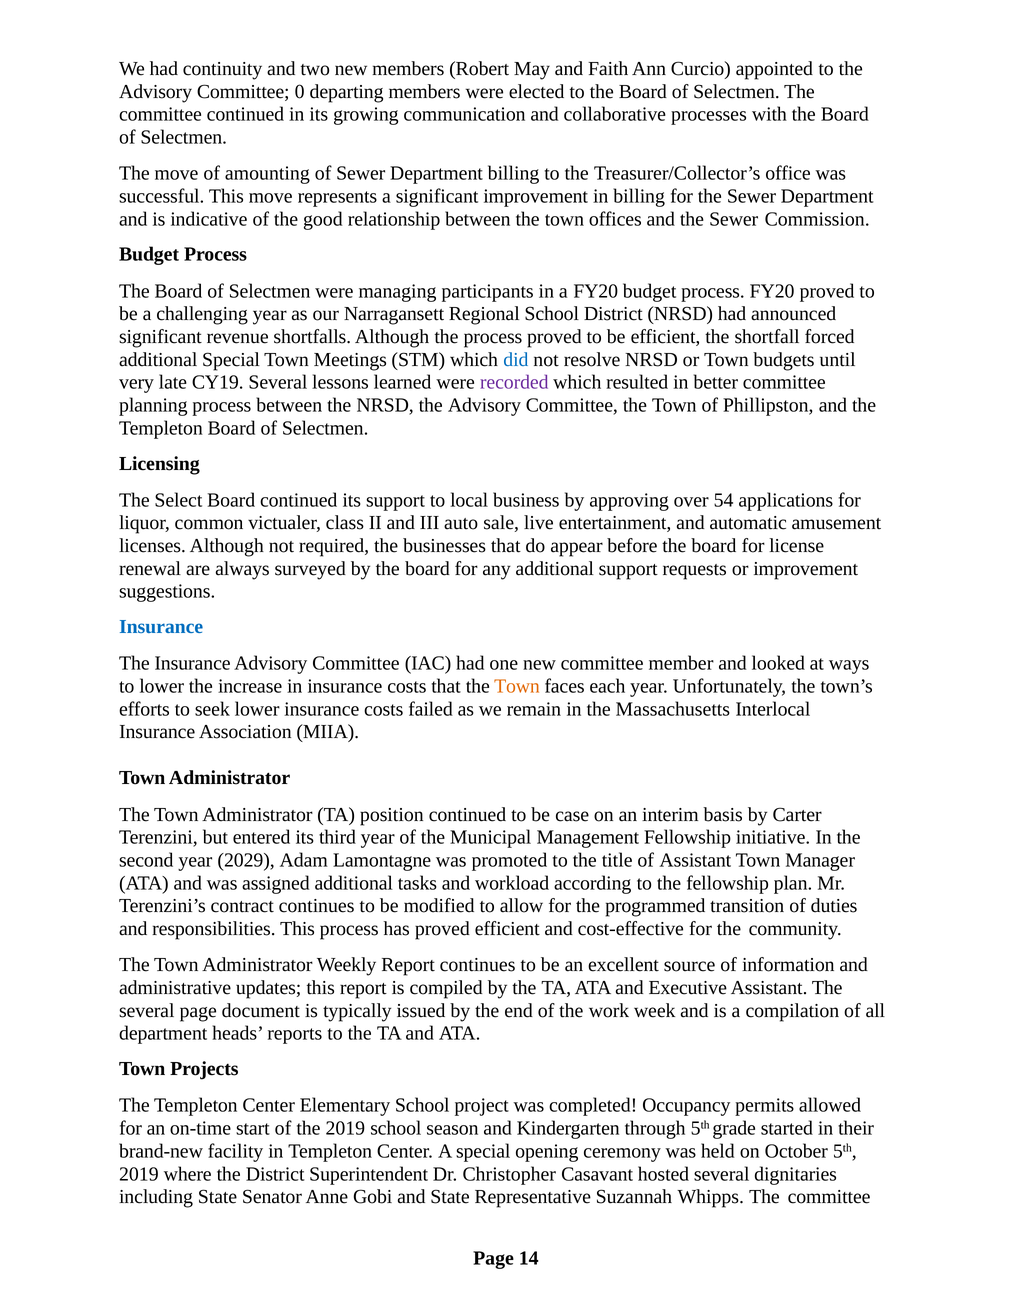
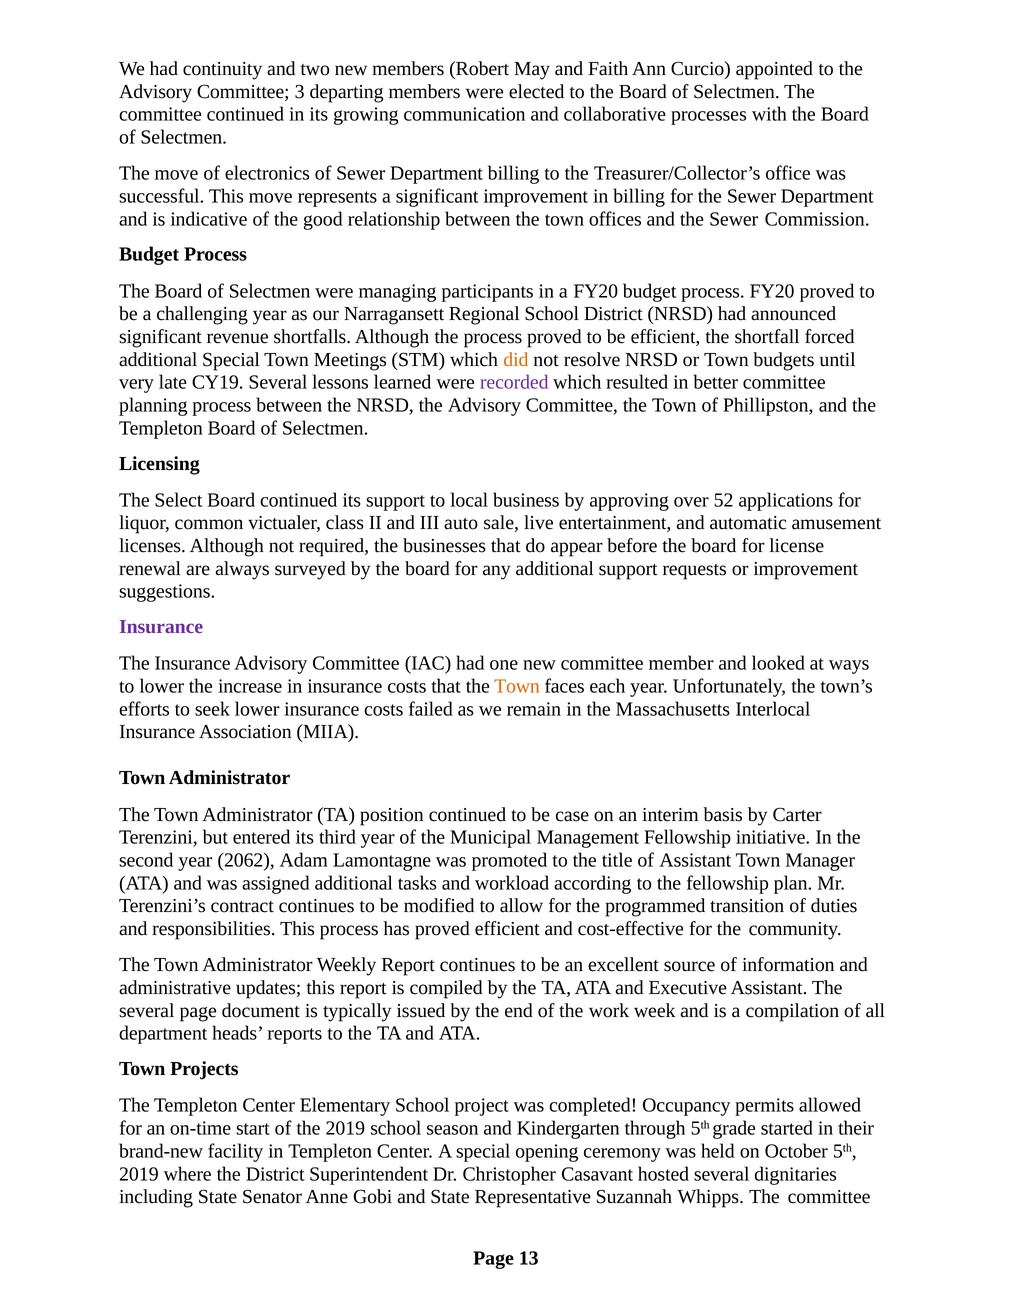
0: 0 -> 3
amounting: amounting -> electronics
did colour: blue -> orange
54: 54 -> 52
Insurance at (161, 627) colour: blue -> purple
2029: 2029 -> 2062
14: 14 -> 13
